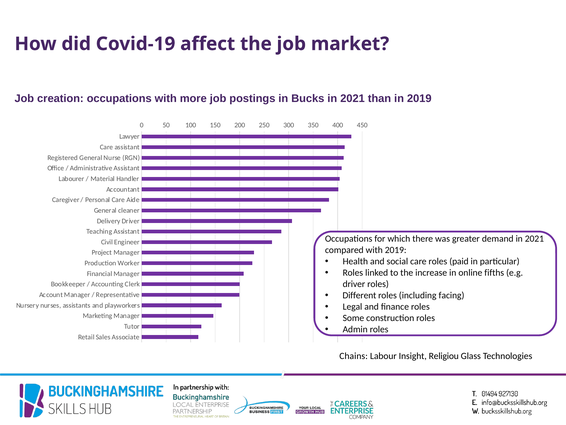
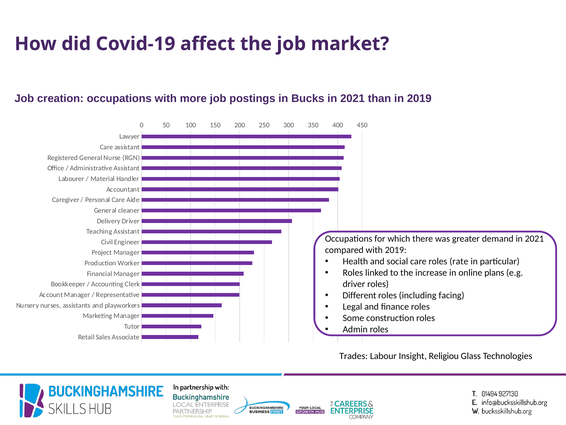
paid: paid -> rate
fifths: fifths -> plans
Chains: Chains -> Trades
